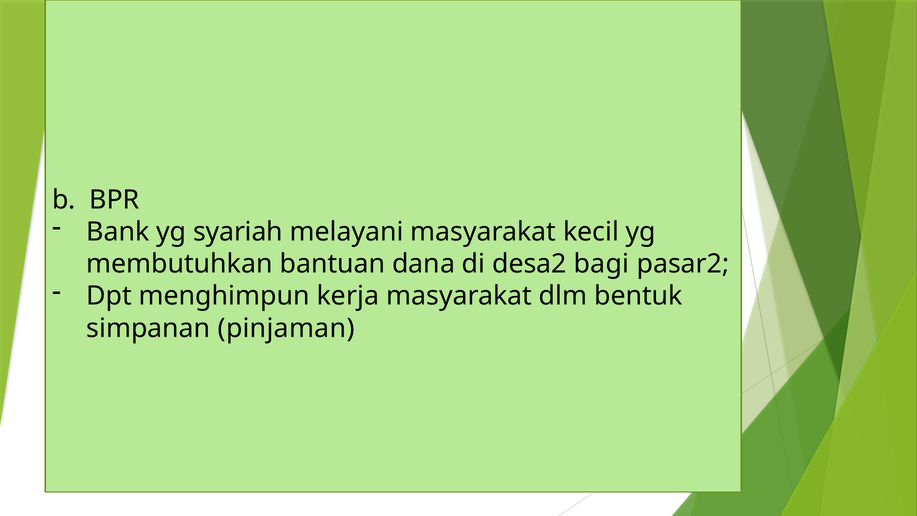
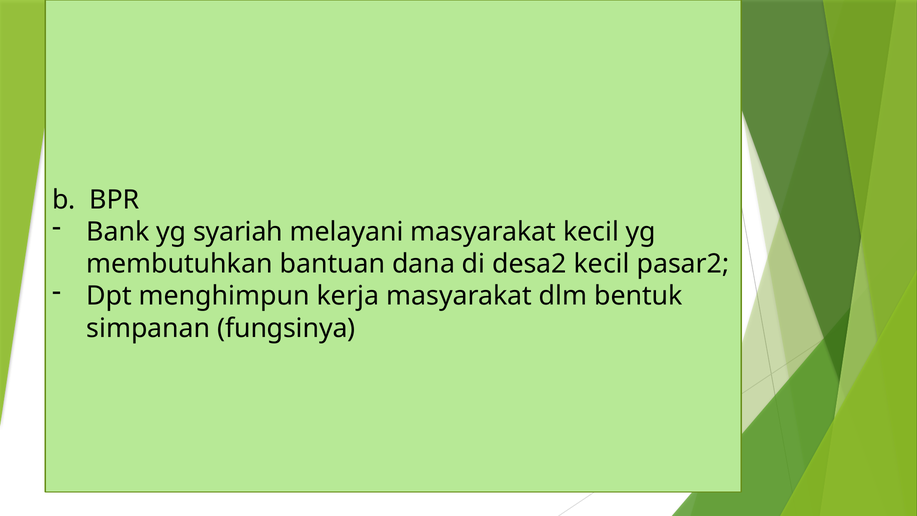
desa2 bagi: bagi -> kecil
pinjaman: pinjaman -> fungsinya
